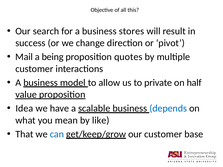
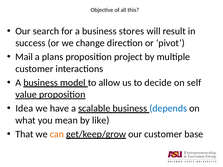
being: being -> plans
quotes: quotes -> project
private: private -> decide
half: half -> self
can colour: blue -> orange
